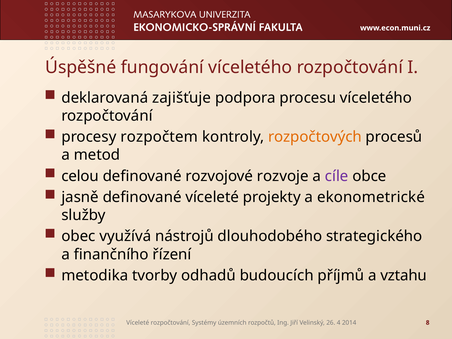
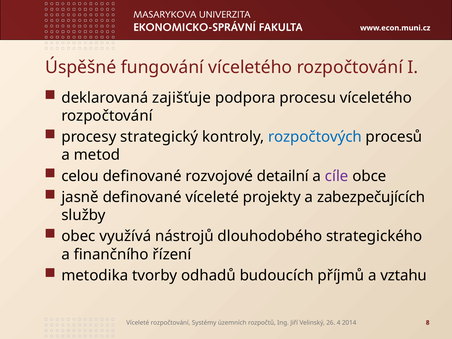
rozpočtem: rozpočtem -> strategický
rozpočtových colour: orange -> blue
rozvoje: rozvoje -> detailní
ekonometrické: ekonometrické -> zabezpečujících
